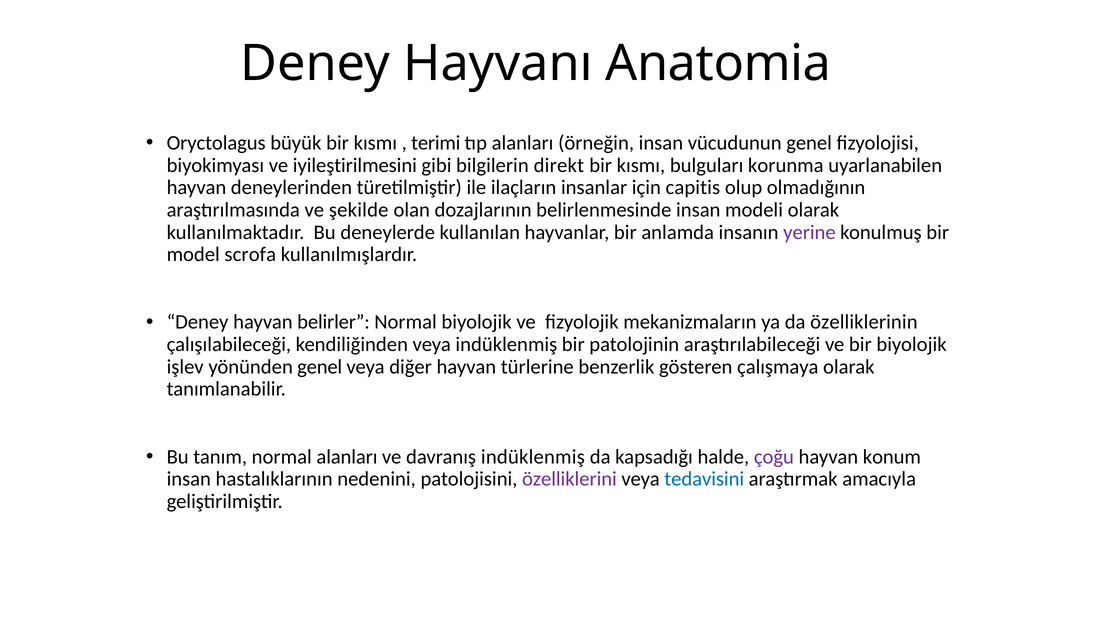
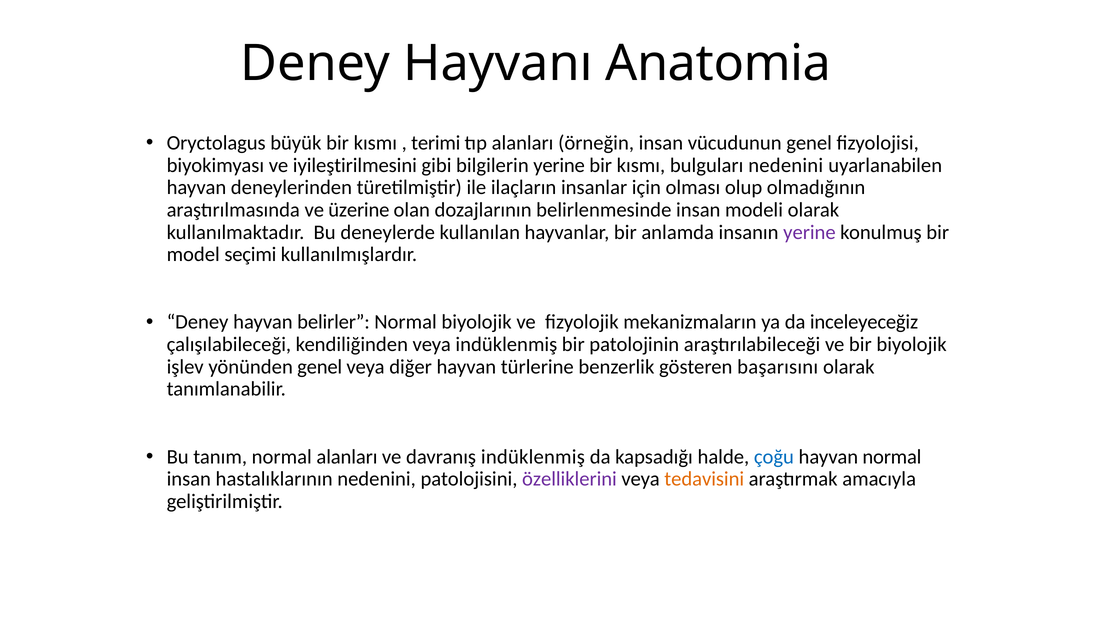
bilgilerin direkt: direkt -> yerine
bulguları korunma: korunma -> nedenini
capitis: capitis -> olması
şekilde: şekilde -> üzerine
scrofa: scrofa -> seçimi
özelliklerinin: özelliklerinin -> inceleyeceğiz
çalışmaya: çalışmaya -> başarısını
çoğu colour: purple -> blue
hayvan konum: konum -> normal
tedavisini colour: blue -> orange
